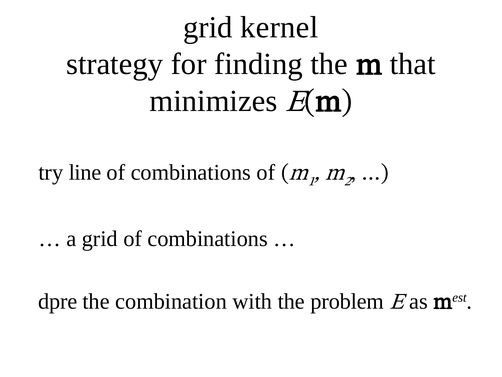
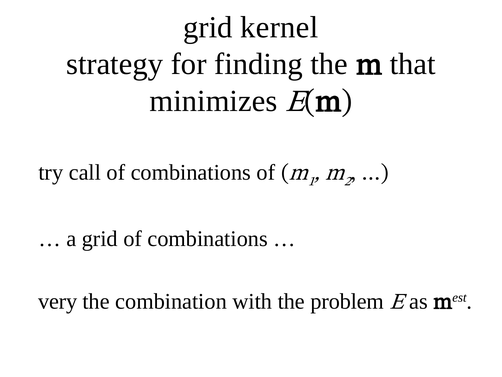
line: line -> call
dpre: dpre -> very
